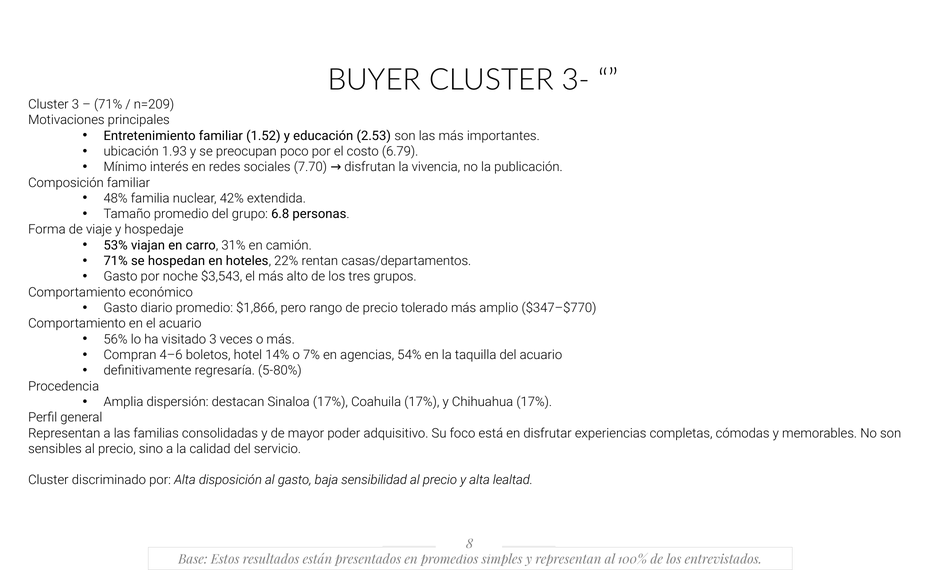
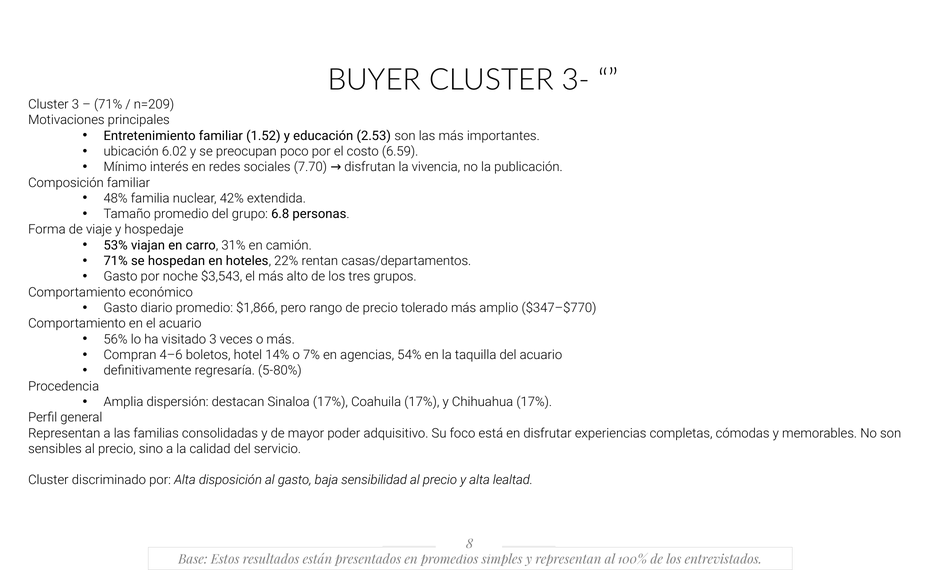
1.93: 1.93 -> 6.02
6.79: 6.79 -> 6.59
